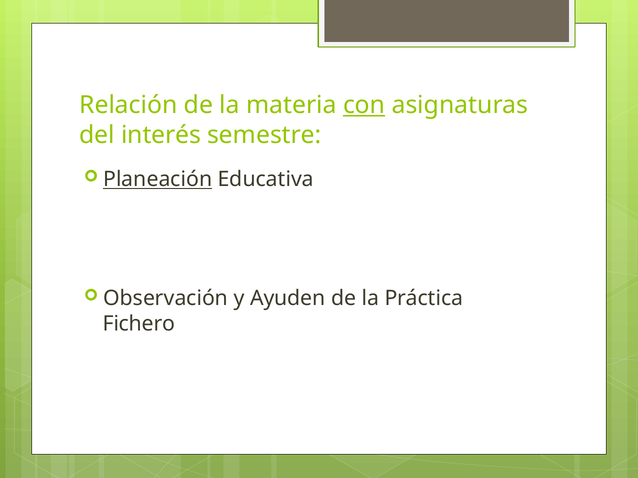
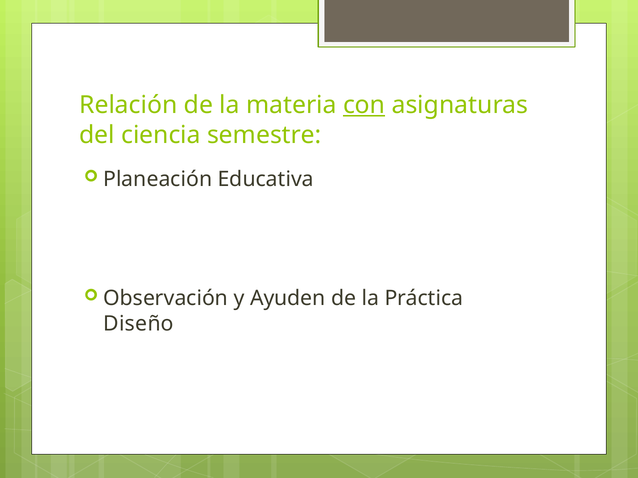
interés: interés -> ciencia
Planeación underline: present -> none
Fichero: Fichero -> Diseño
